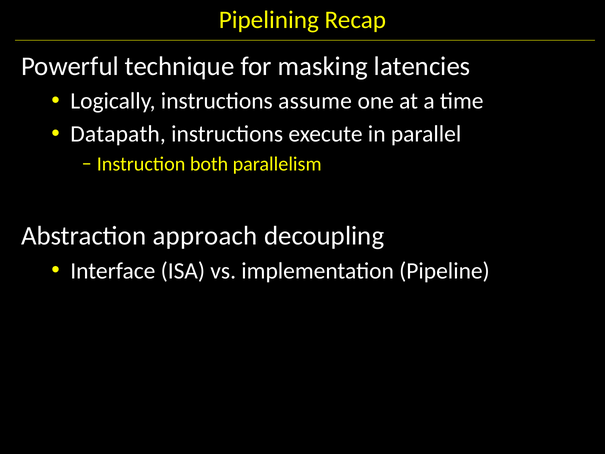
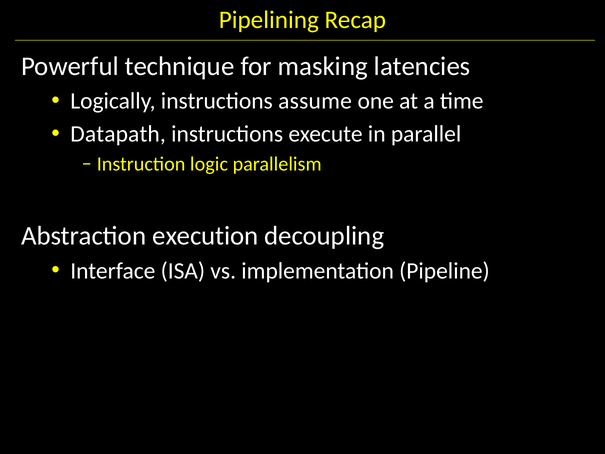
both: both -> logic
approach: approach -> execution
